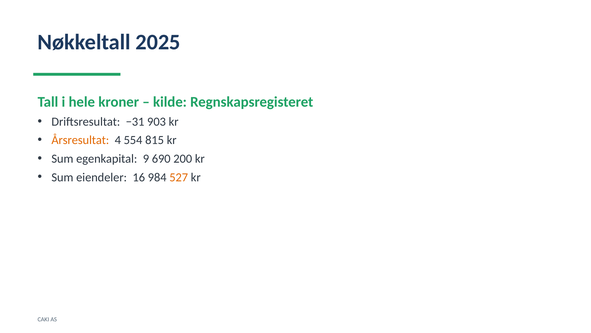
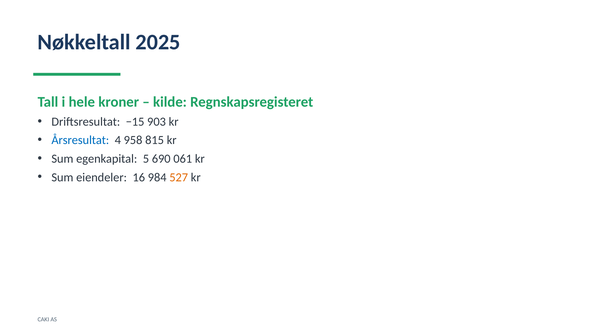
−31: −31 -> −15
Årsresultat colour: orange -> blue
554: 554 -> 958
9: 9 -> 5
200: 200 -> 061
